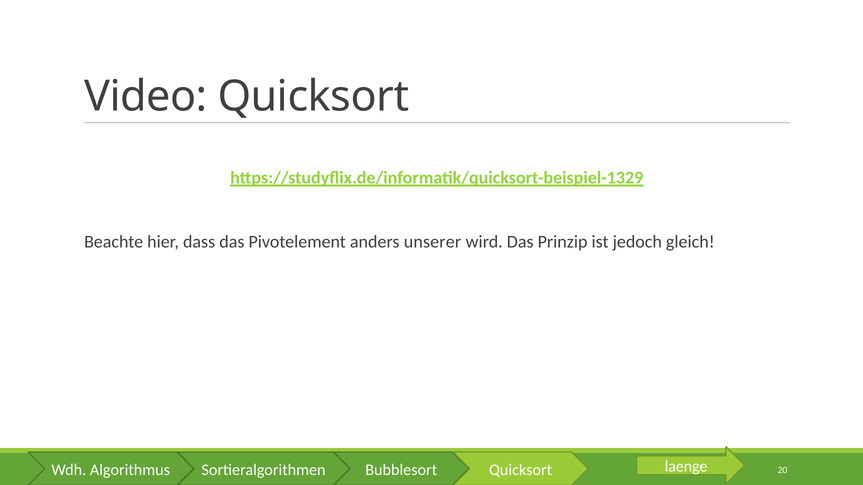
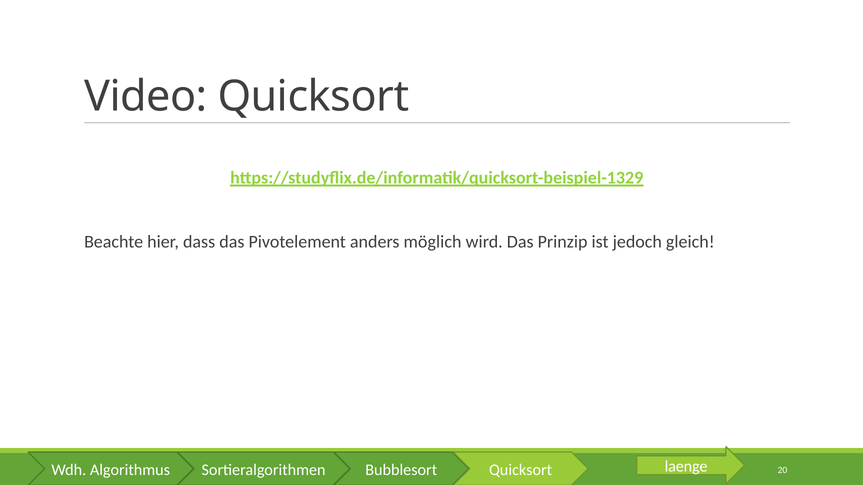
unserer: unserer -> möglich
